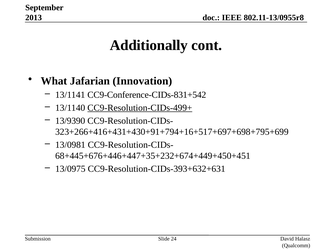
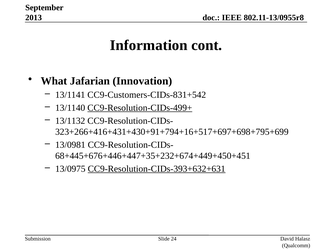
Additionally: Additionally -> Information
CC9-Conference-CIDs-831+542: CC9-Conference-CIDs-831+542 -> CC9-Customers-CIDs-831+542
13/9390: 13/9390 -> 13/1132
CC9-Resolution-CIDs-393+632+631 underline: none -> present
